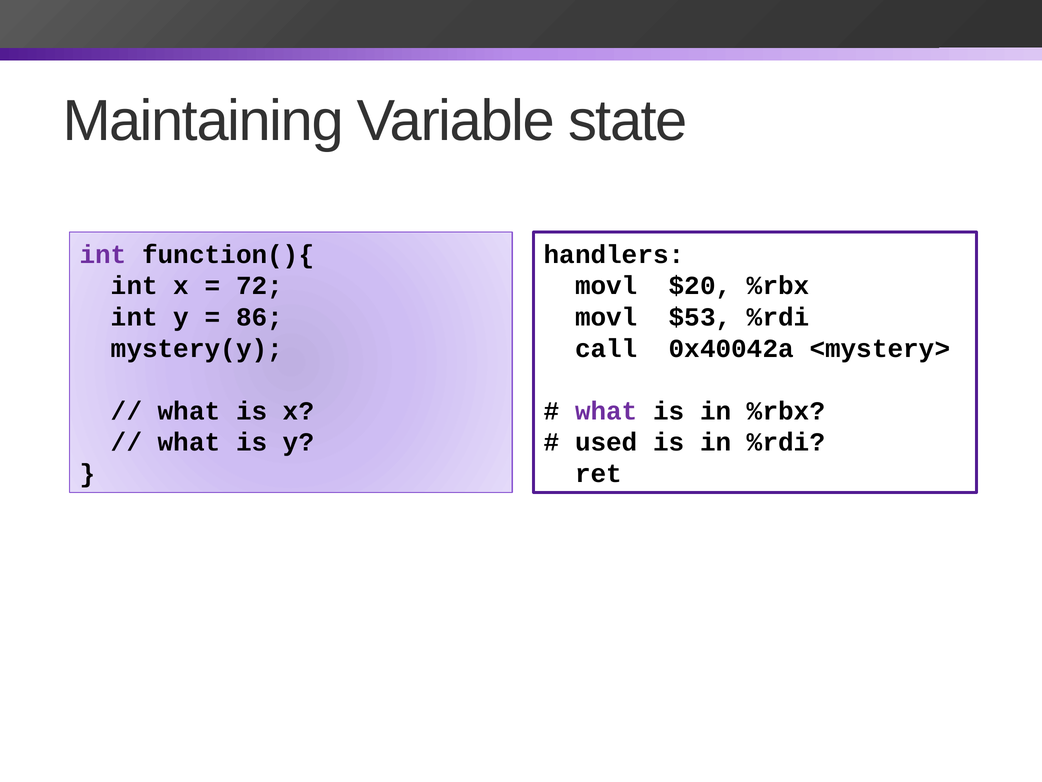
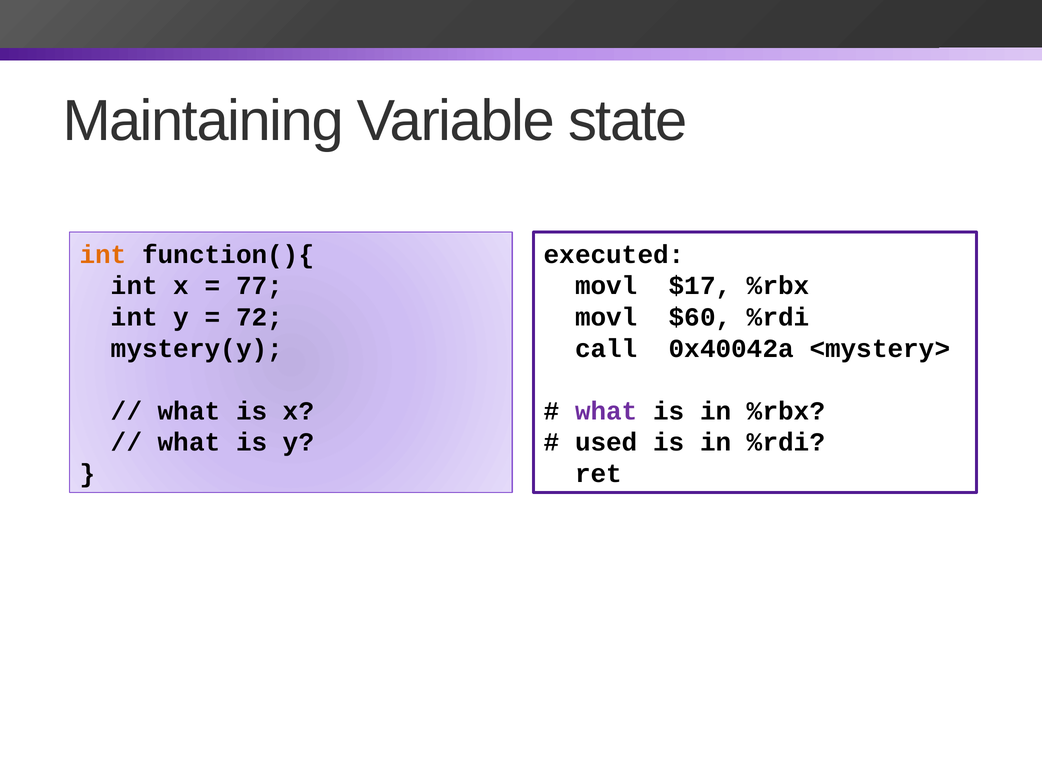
int at (103, 254) colour: purple -> orange
handlers: handlers -> executed
72: 72 -> 77
$20: $20 -> $17
86: 86 -> 72
$53: $53 -> $60
